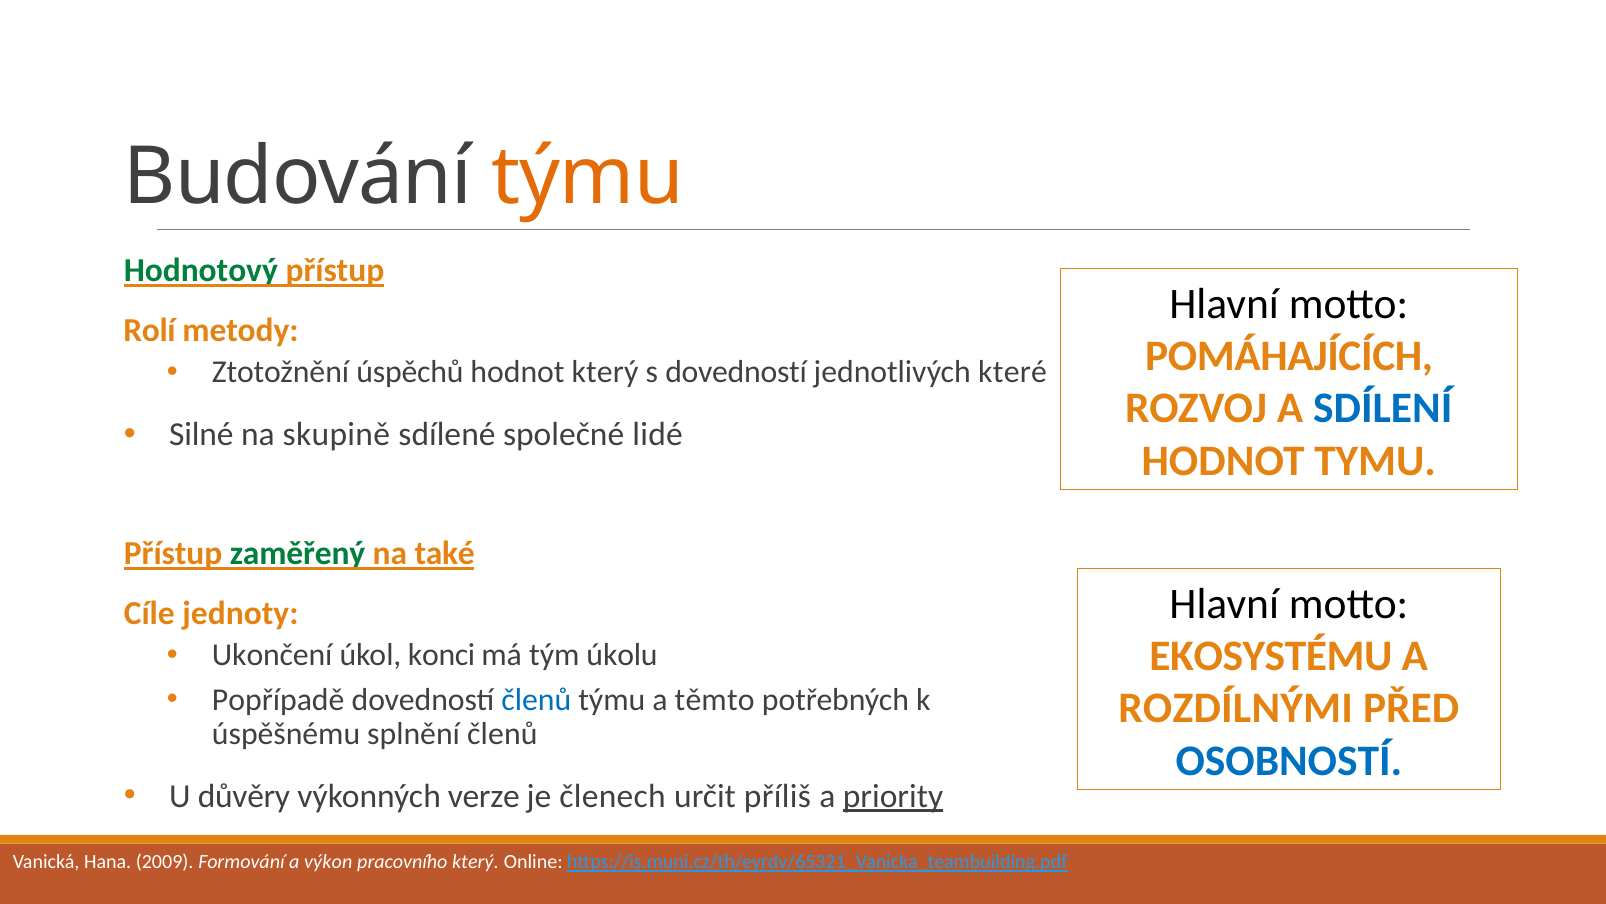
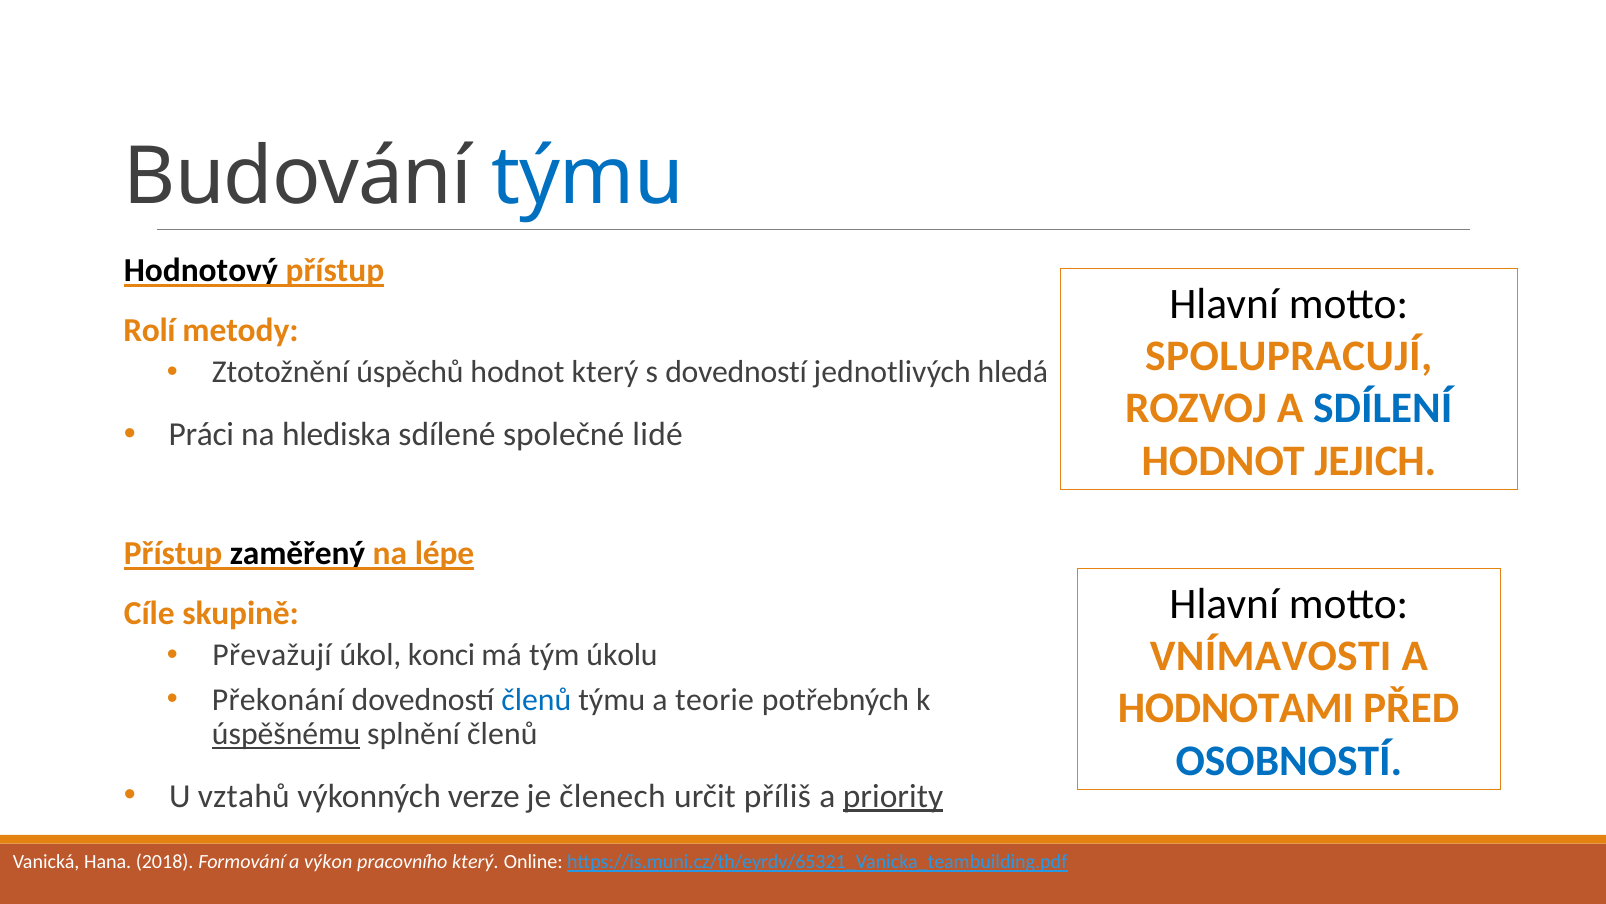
týmu at (588, 176) colour: orange -> blue
Hodnotový colour: green -> black
POMÁHAJÍCÍCH: POMÁHAJÍCÍCH -> SPOLUPRACUJÍ
které: které -> hledá
Silné: Silné -> Práci
skupině: skupině -> hlediska
TYMU: TYMU -> JEJICH
zaměřený colour: green -> black
také: také -> lépe
jednoty: jednoty -> skupině
EKOSYSTÉMU: EKOSYSTÉMU -> VNÍMAVOSTI
Ukončení: Ukončení -> Převažují
Popřípadě: Popřípadě -> Překonání
těmto: těmto -> teorie
ROZDÍLNÝMI: ROZDÍLNÝMI -> HODNOTAMI
úspěšnému underline: none -> present
důvěry: důvěry -> vztahů
2009: 2009 -> 2018
